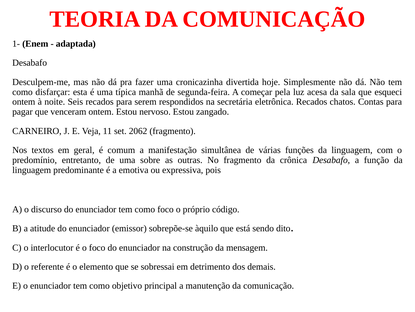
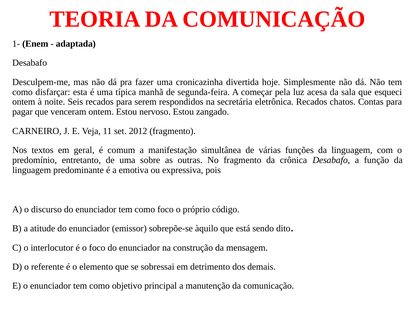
2062: 2062 -> 2012
